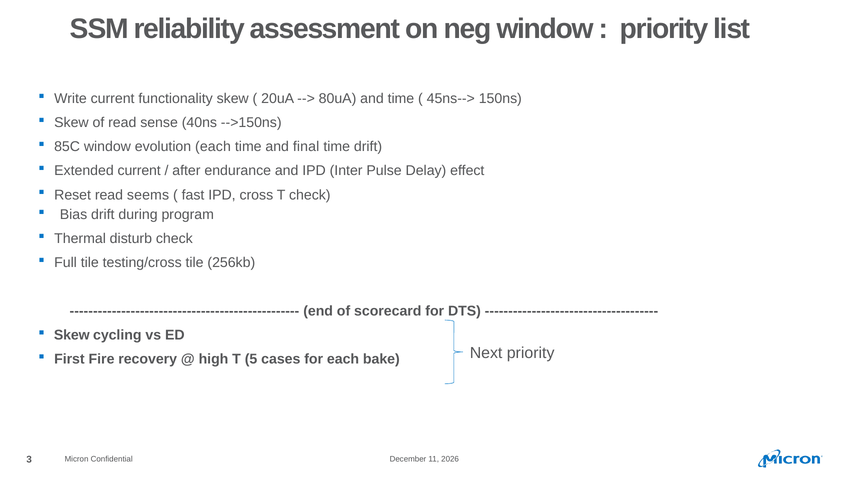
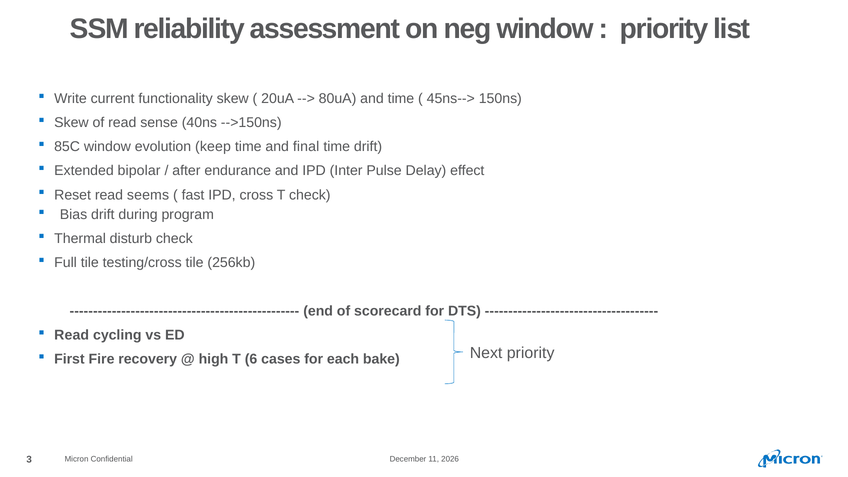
evolution each: each -> keep
Extended current: current -> bipolar
Skew at (72, 335): Skew -> Read
5: 5 -> 6
